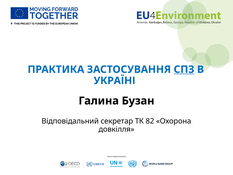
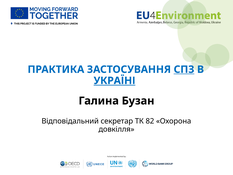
УКРАЇНІ underline: none -> present
